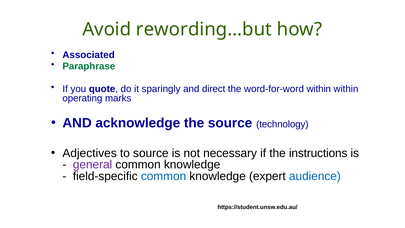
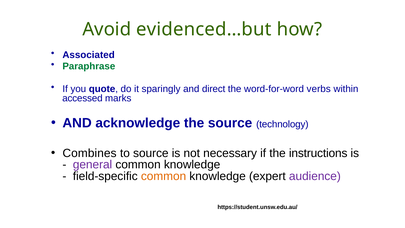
rewording…but: rewording…but -> evidenced…but
word-for-word within: within -> verbs
operating: operating -> accessed
Adjectives: Adjectives -> Combines
common at (164, 176) colour: blue -> orange
audience colour: blue -> purple
